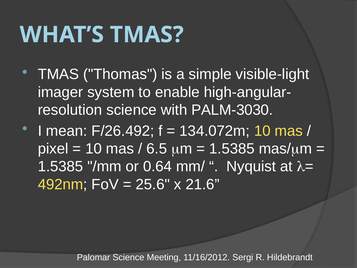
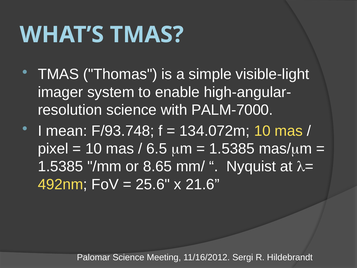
PALM-3030: PALM-3030 -> PALM-7000
F/26.492: F/26.492 -> F/93.748
0.64: 0.64 -> 8.65
